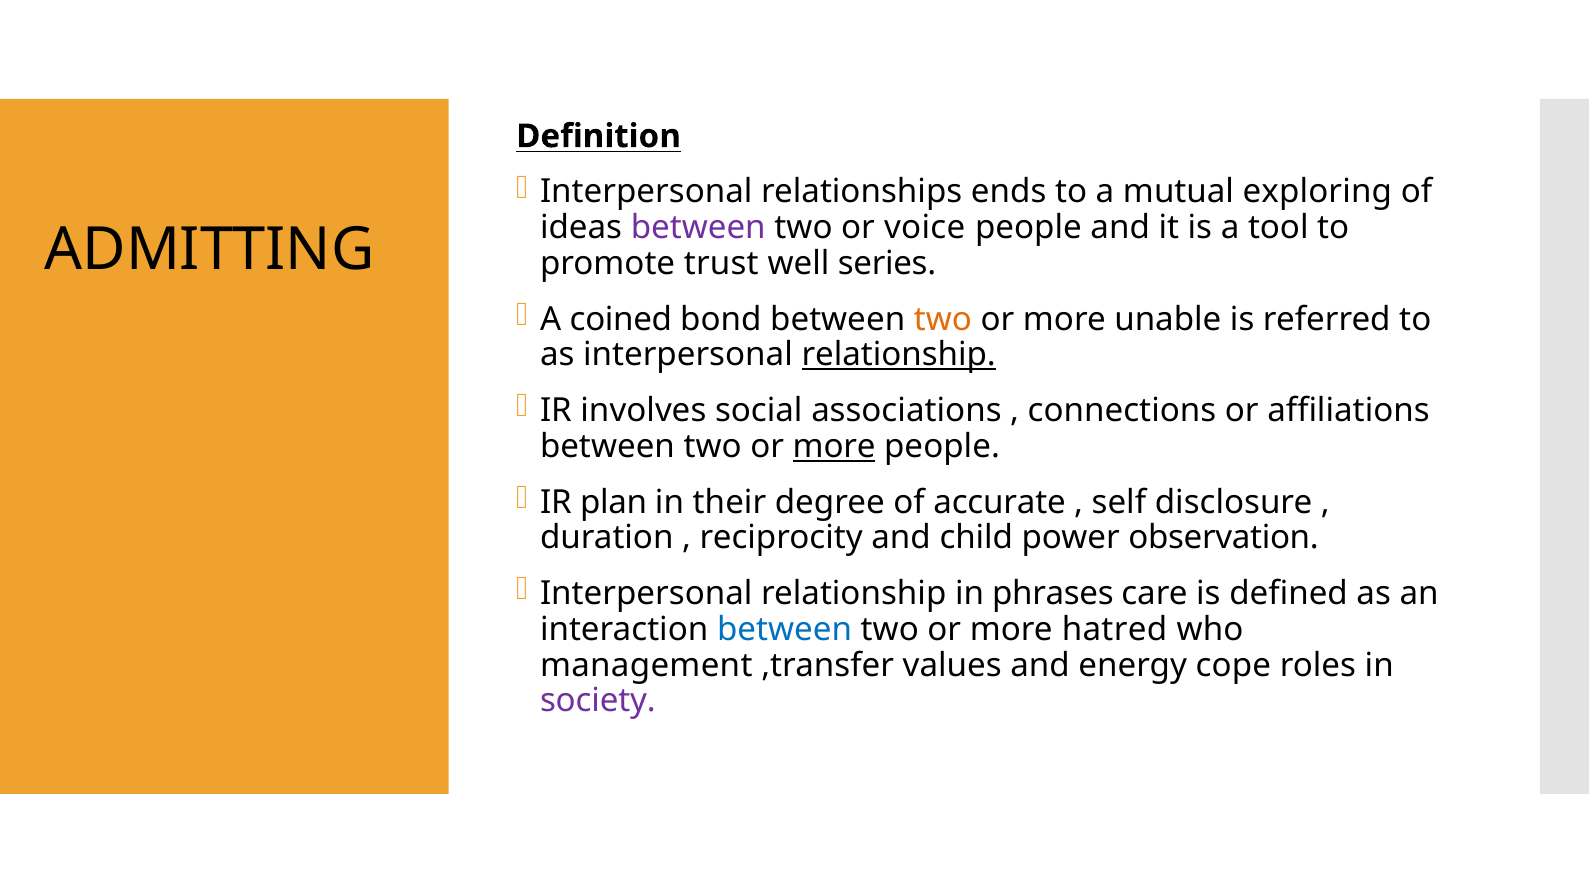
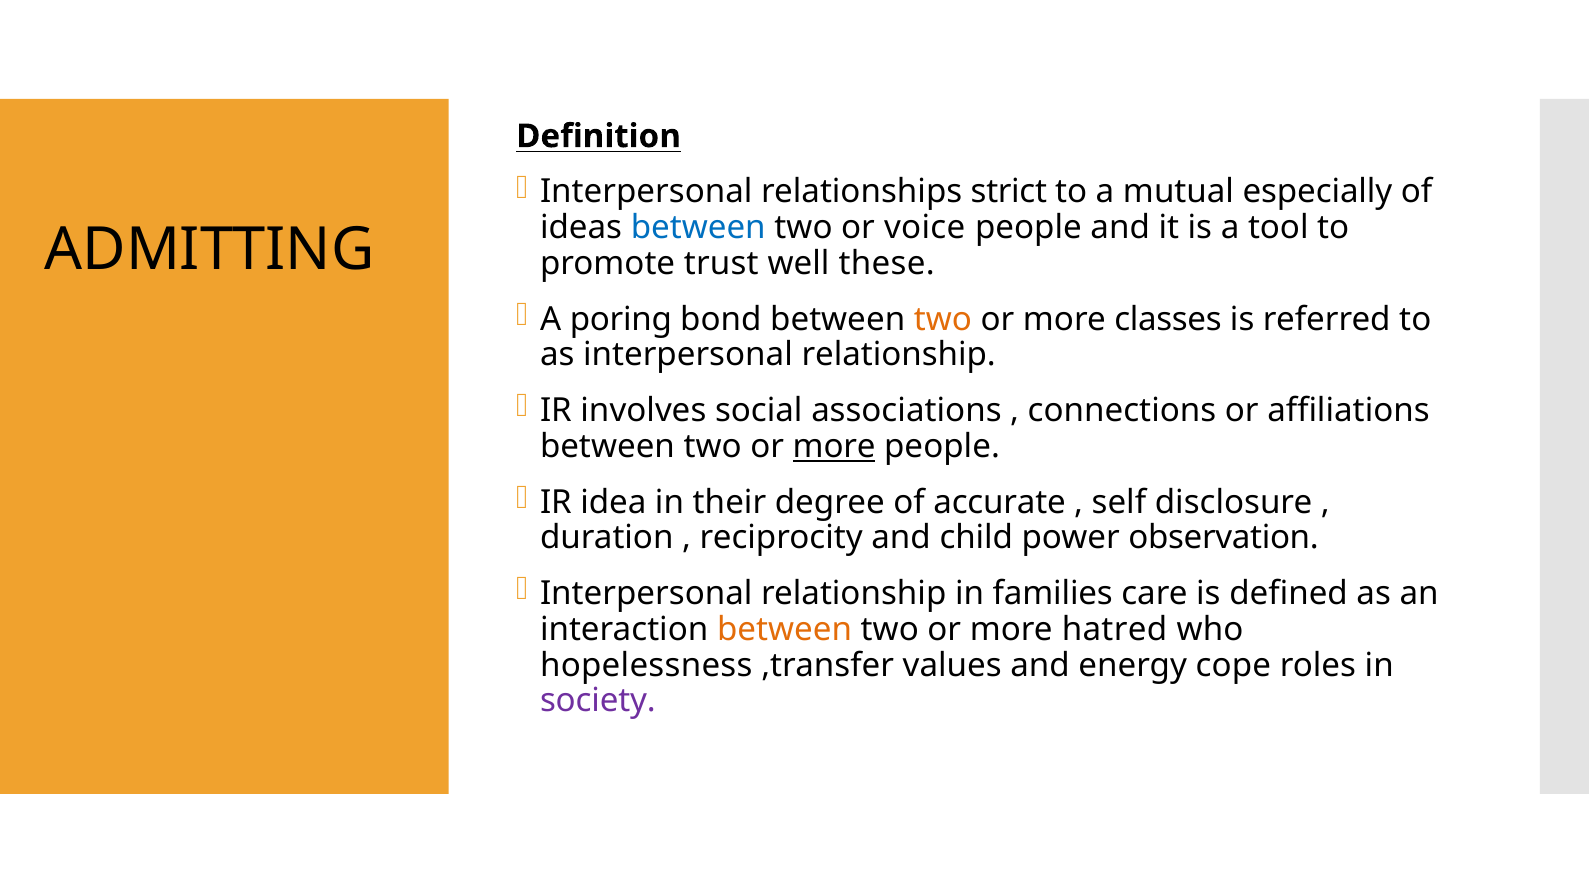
ends: ends -> strict
exploring: exploring -> especially
between at (698, 228) colour: purple -> blue
series: series -> these
coined: coined -> poring
unable: unable -> classes
relationship at (899, 355) underline: present -> none
plan: plan -> idea
phrases: phrases -> families
between at (785, 629) colour: blue -> orange
management: management -> hopelessness
